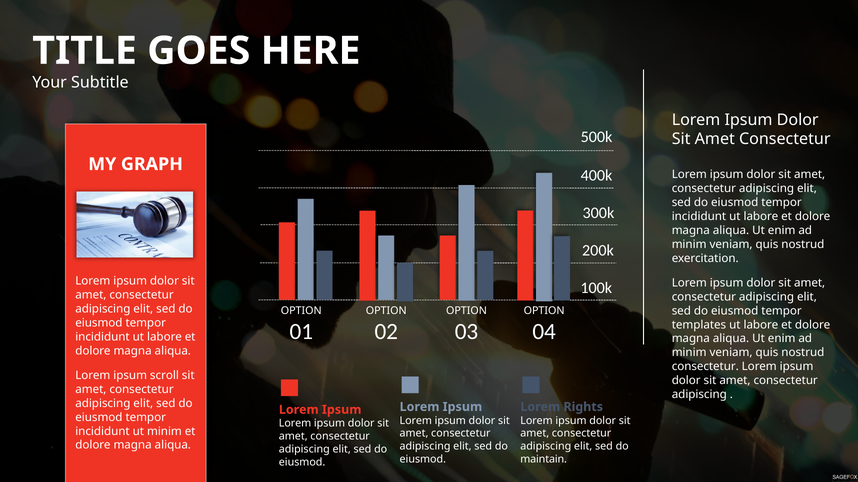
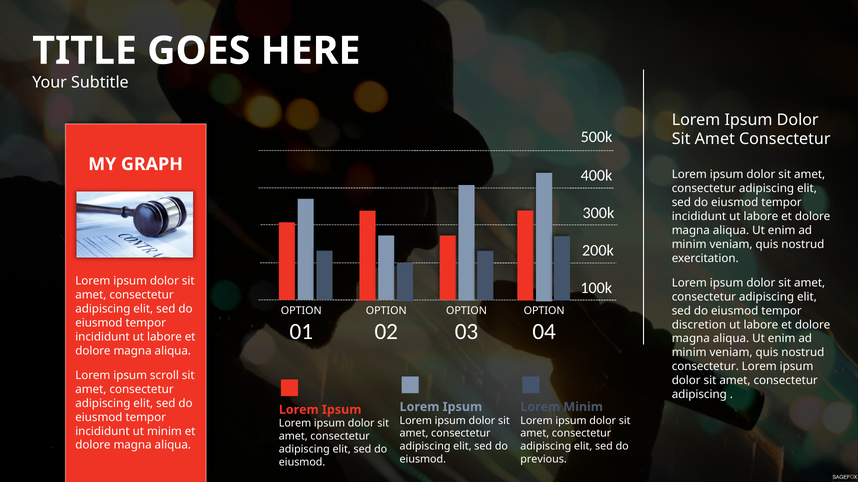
templates: templates -> discretion
Lorem Rights: Rights -> Minim
maintain: maintain -> previous
